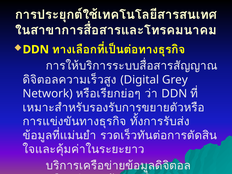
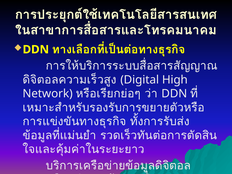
Grey: Grey -> High
